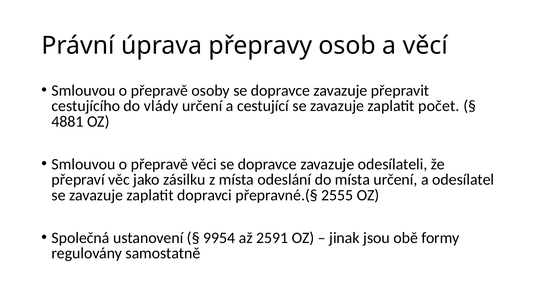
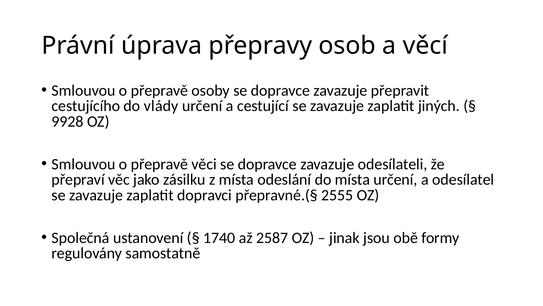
počet: počet -> jiných
4881: 4881 -> 9928
9954: 9954 -> 1740
2591: 2591 -> 2587
